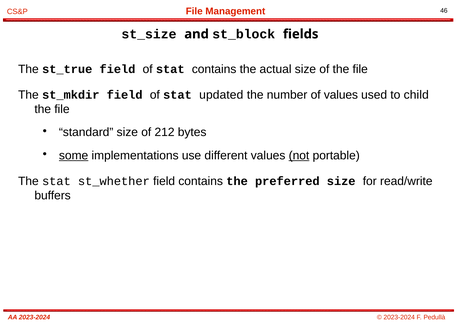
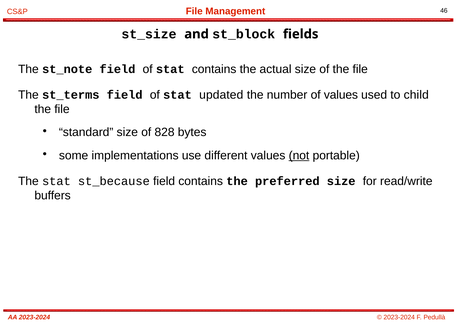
st_true: st_true -> st_note
st_mkdir: st_mkdir -> st_terms
212: 212 -> 828
some underline: present -> none
st_whether: st_whether -> st_because
